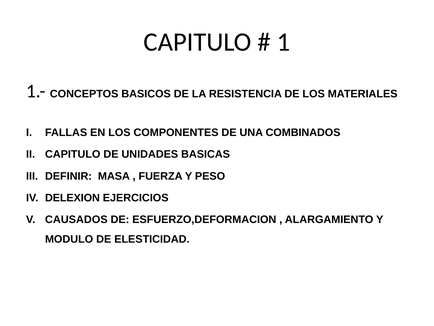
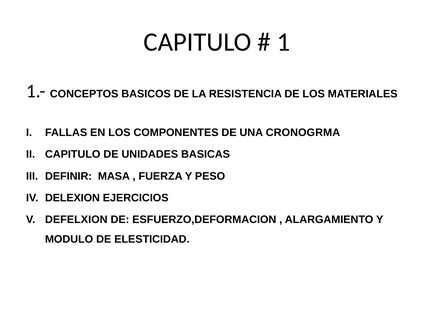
COMBINADOS: COMBINADOS -> CRONOGRMA
CAUSADOS: CAUSADOS -> DEFELXION
